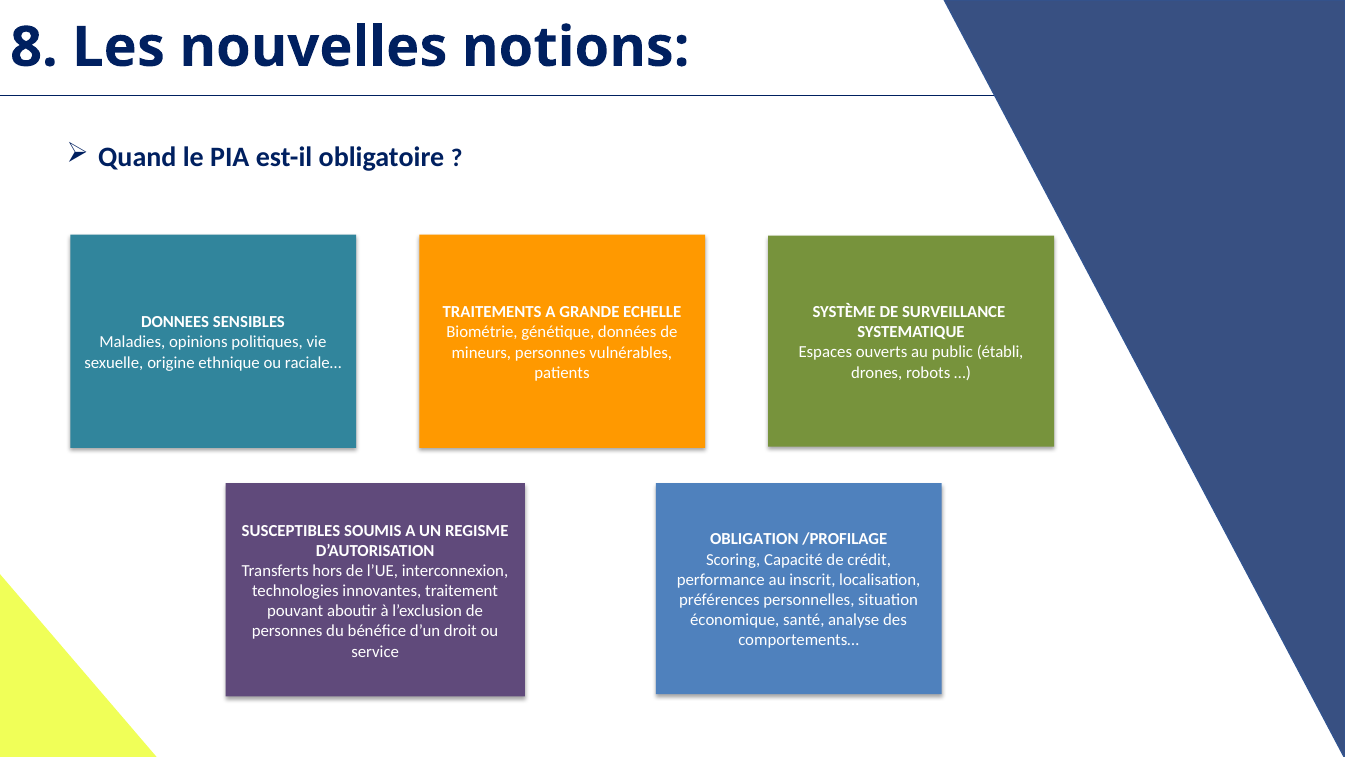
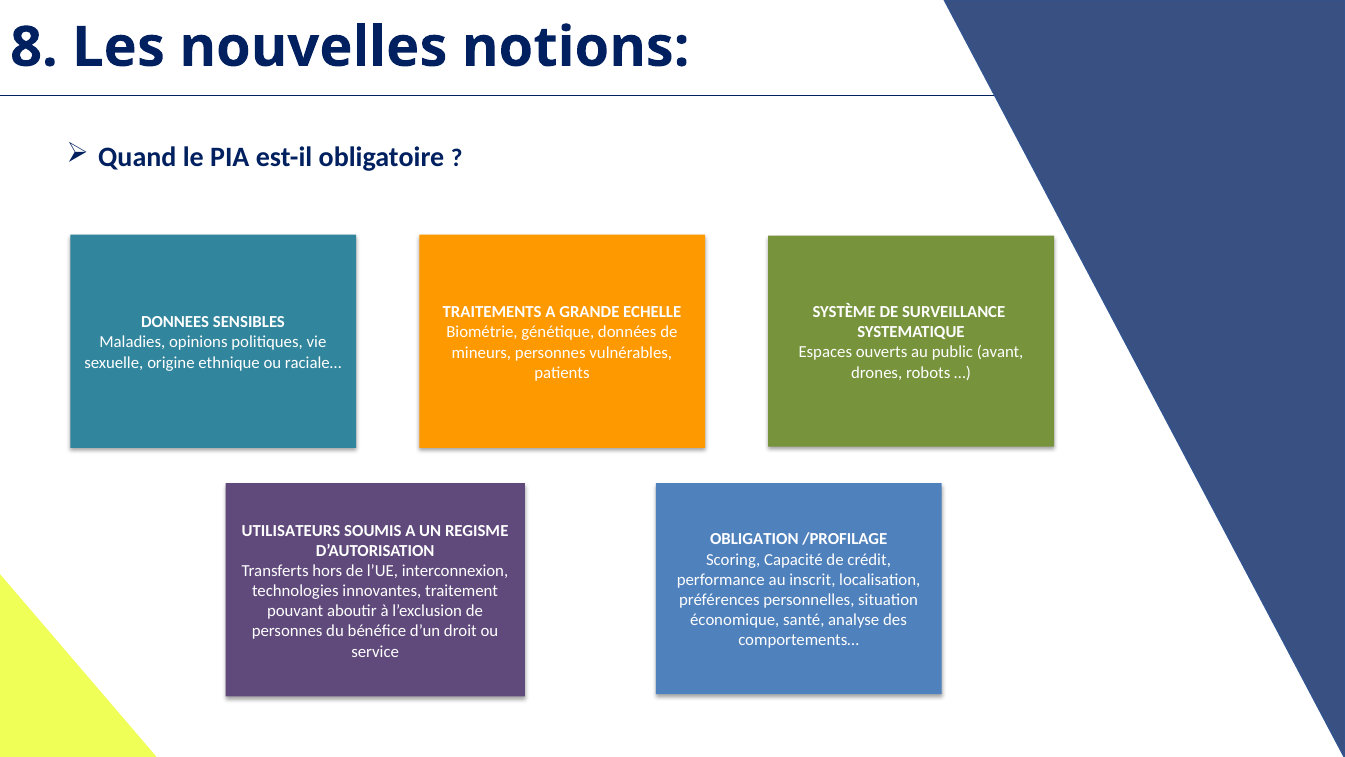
établi: établi -> avant
SUSCEPTIBLES: SUSCEPTIBLES -> UTILISATEURS
